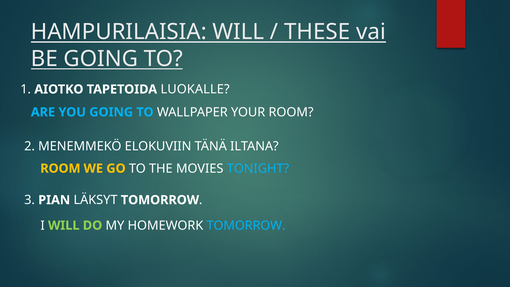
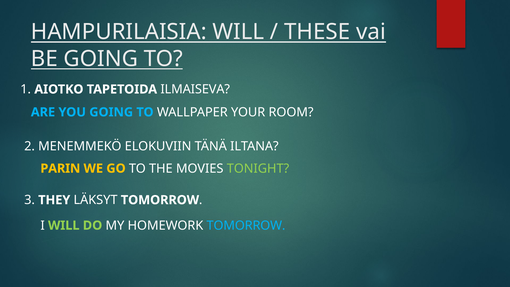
LUOKALLE: LUOKALLE -> ILMAISEVA
ROOM at (60, 168): ROOM -> PARIN
TONIGHT colour: light blue -> light green
PIAN: PIAN -> THEY
